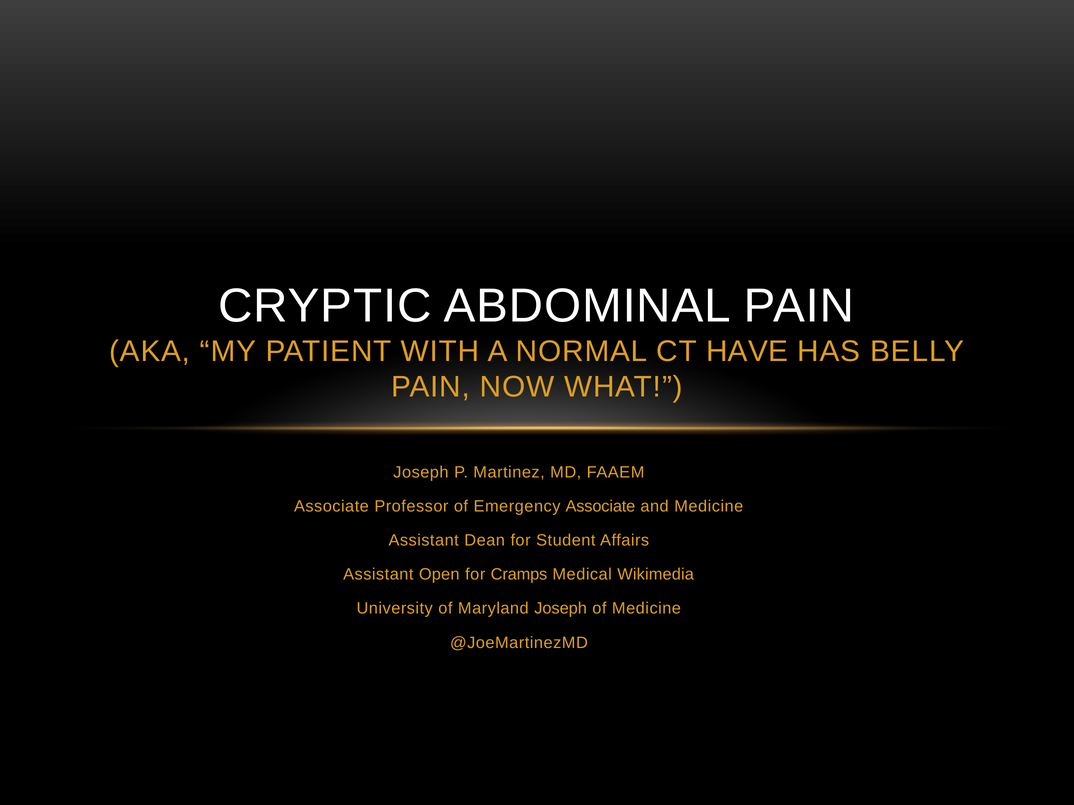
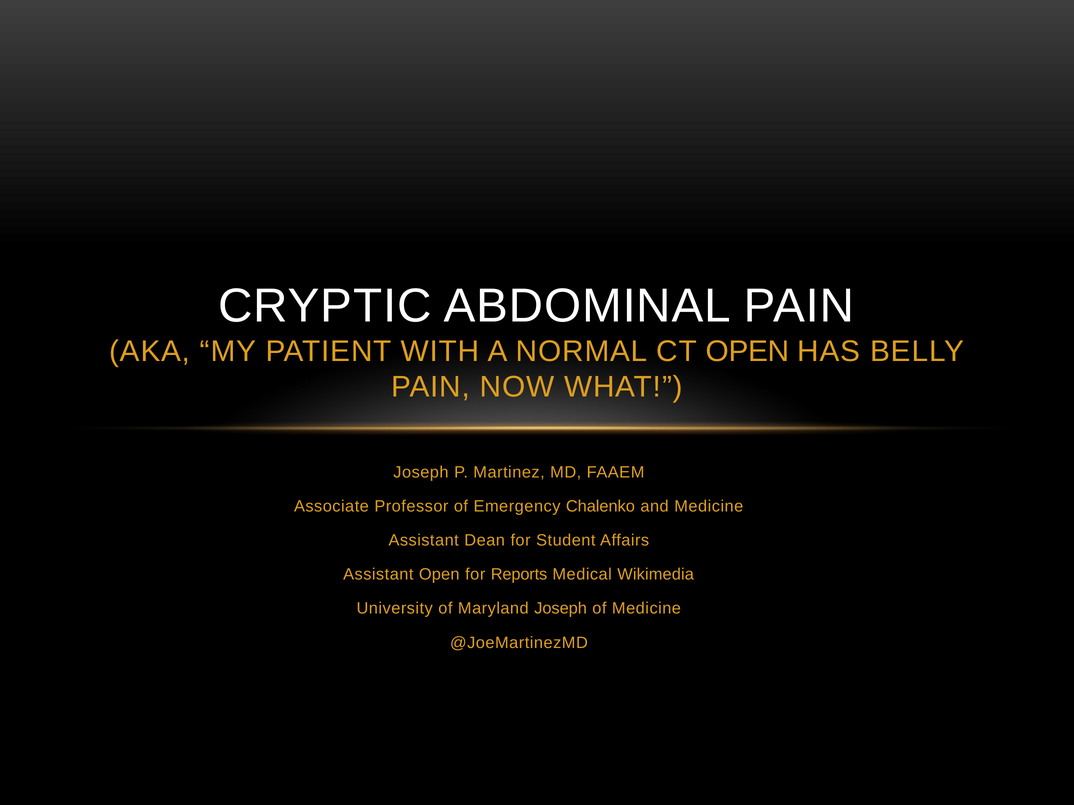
CT HAVE: HAVE -> OPEN
Emergency Associate: Associate -> Chalenko
Cramps: Cramps -> Reports
